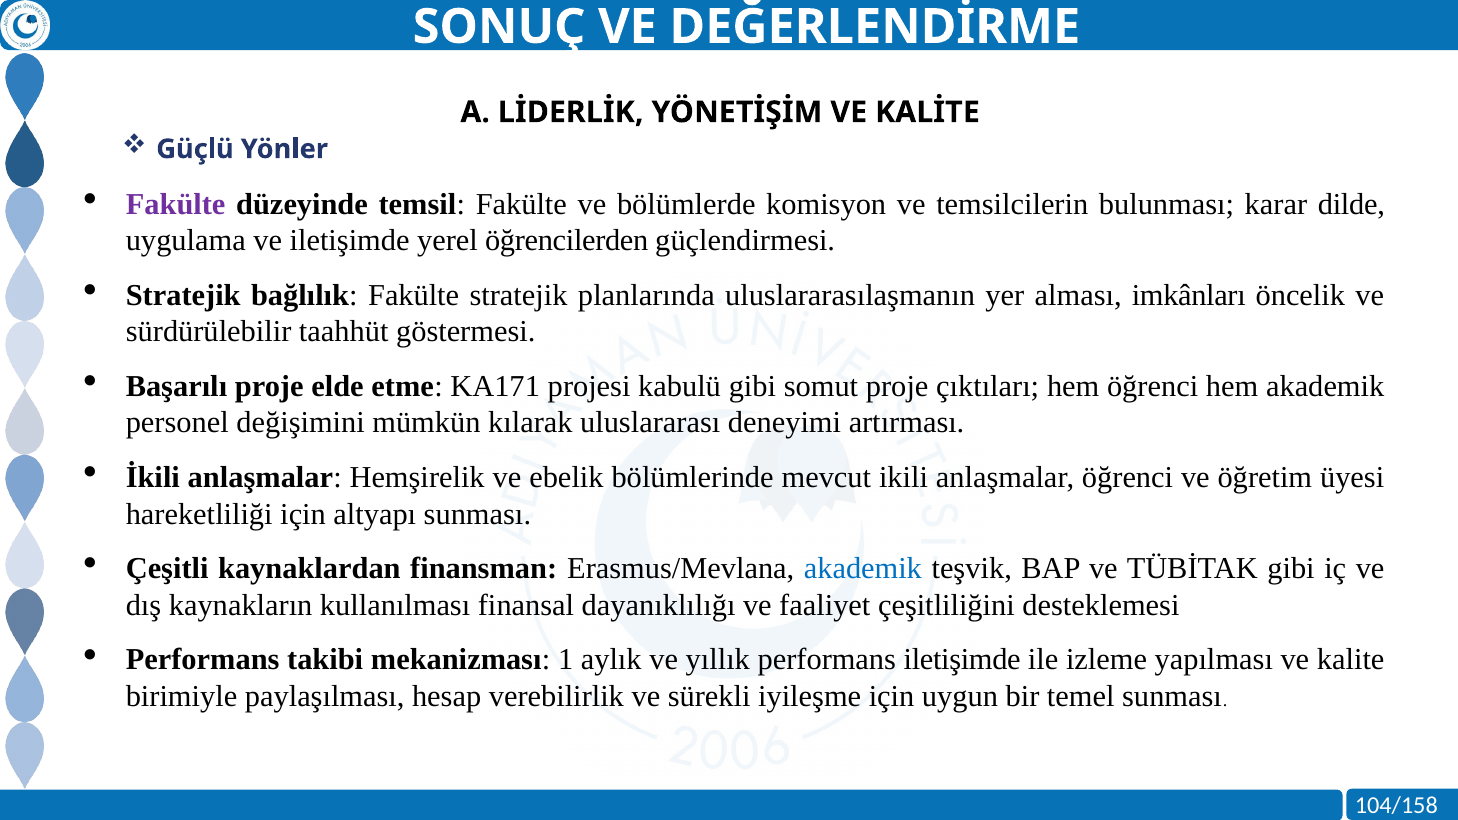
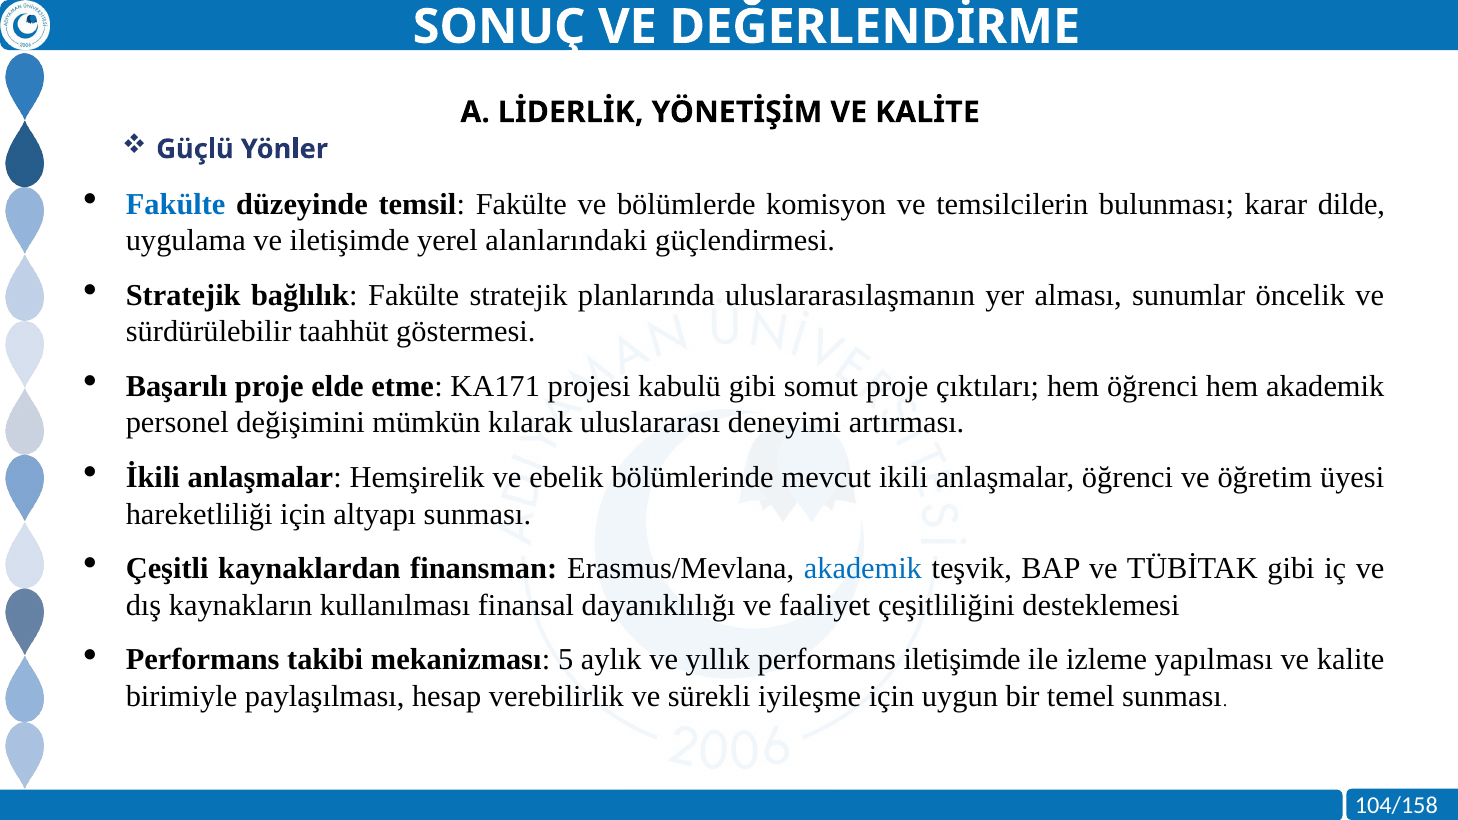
Fakülte at (176, 204) colour: purple -> blue
öğrencilerden: öğrencilerden -> alanlarındaki
imkânları: imkânları -> sunumlar
1: 1 -> 5
